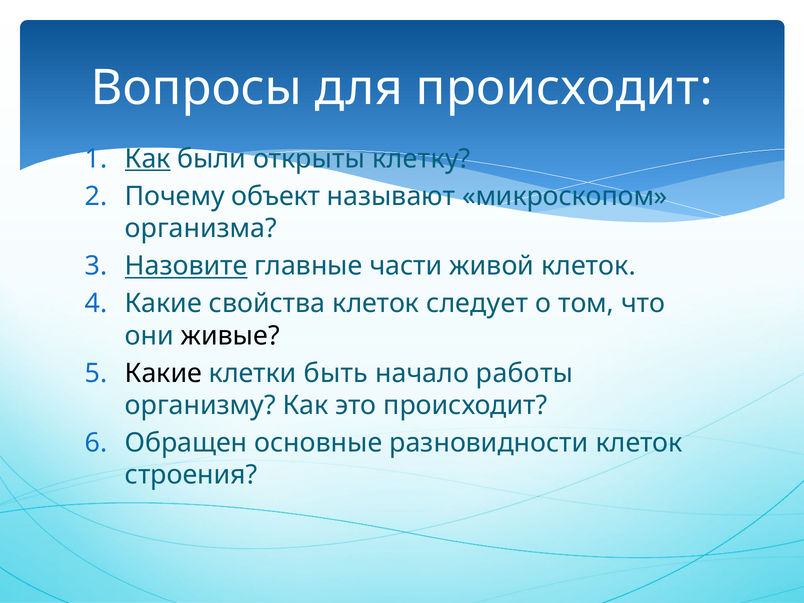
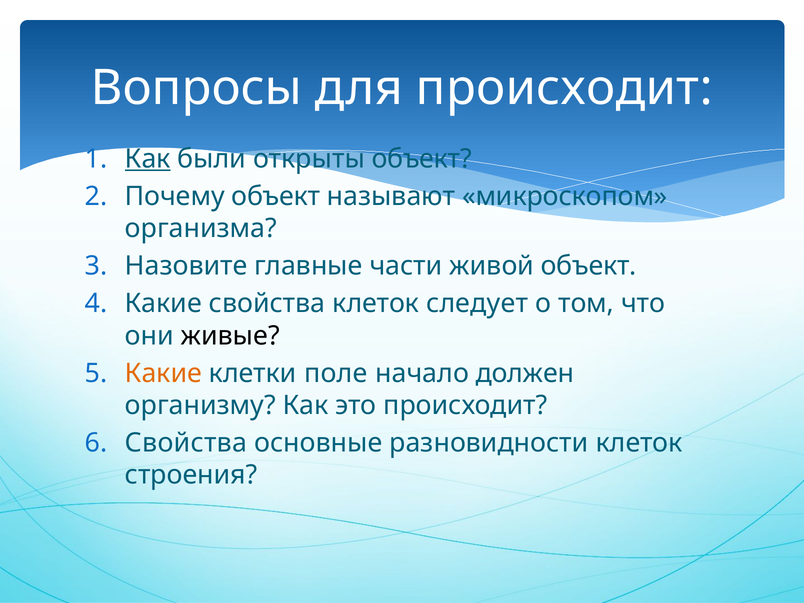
открыты клетку: клетку -> объект
Назовите underline: present -> none
живой клеток: клеток -> объект
Какие at (163, 373) colour: black -> orange
быть: быть -> поле
работы: работы -> должен
Обращен at (186, 443): Обращен -> Свойства
